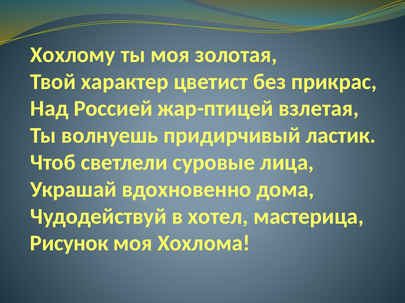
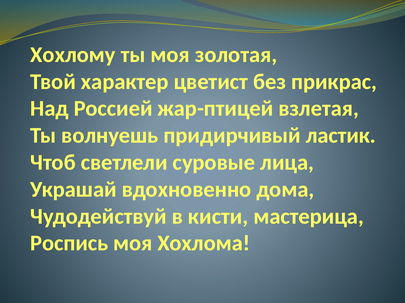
хотел: хотел -> кисти
Рисунок: Рисунок -> Роспись
